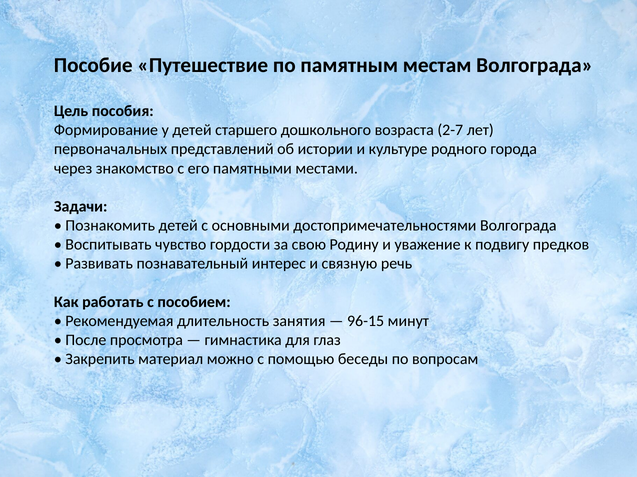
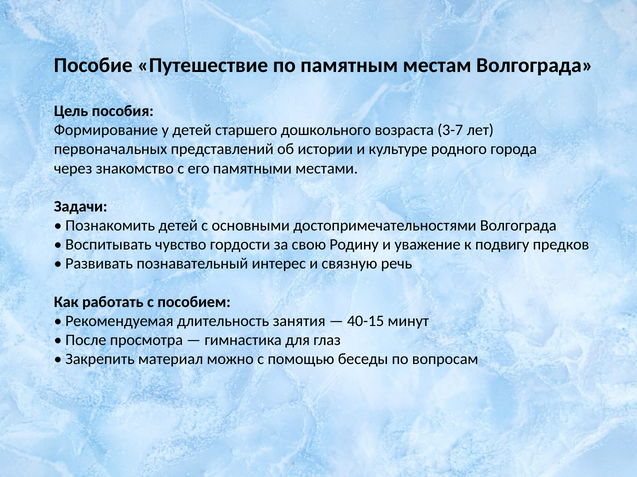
2-7: 2-7 -> 3-7
96-15: 96-15 -> 40-15
